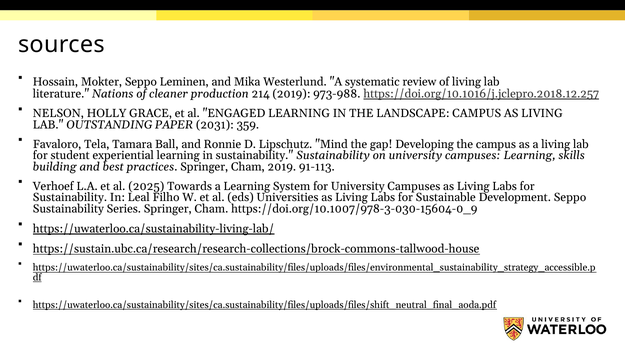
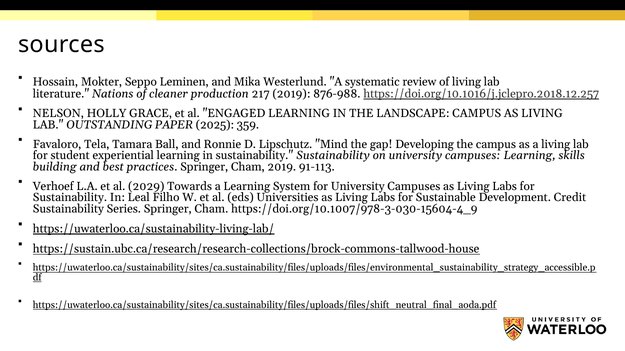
214: 214 -> 217
973-988: 973-988 -> 876-988
2031: 2031 -> 2025
2025: 2025 -> 2029
Development Seppo: Seppo -> Credit
https://doi.org/10.1007/978-3-030-15604-0_9: https://doi.org/10.1007/978-3-030-15604-0_9 -> https://doi.org/10.1007/978-3-030-15604-4_9
